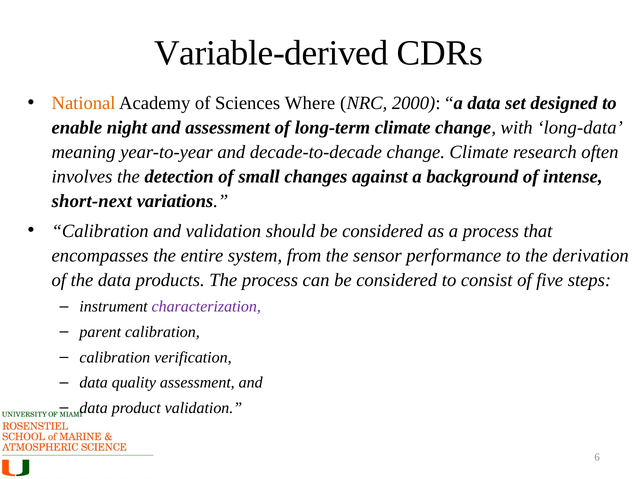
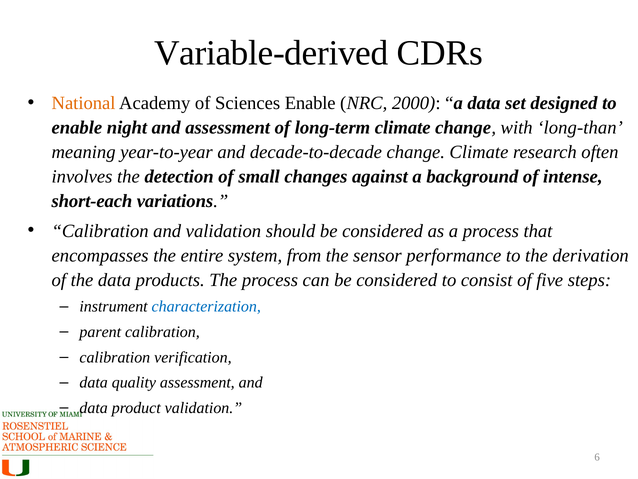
Sciences Where: Where -> Enable
long-data: long-data -> long-than
short-next: short-next -> short-each
characterization colour: purple -> blue
